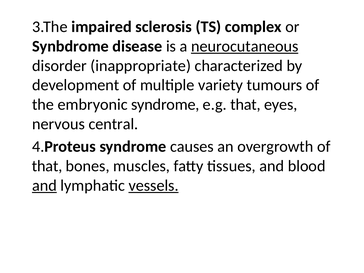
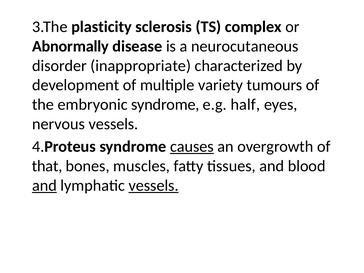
impaired: impaired -> plasticity
Synbdrome: Synbdrome -> Abnormally
neurocutaneous underline: present -> none
e.g that: that -> half
nervous central: central -> vessels
causes underline: none -> present
